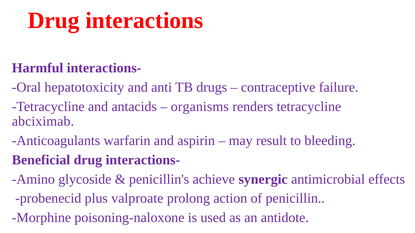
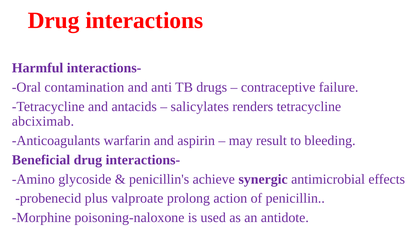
hepatotoxicity: hepatotoxicity -> contamination
organisms: organisms -> salicylates
